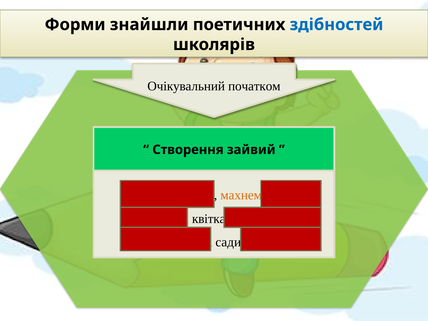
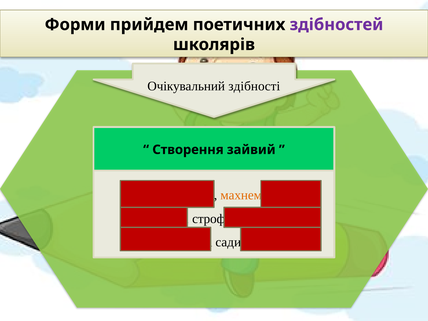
Форми знайшли: знайшли -> прийдем
здібностей colour: blue -> purple
початком: початком -> здібності
квітка: квітка -> строф
